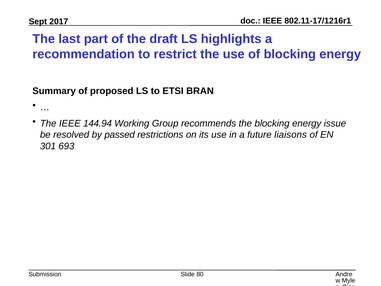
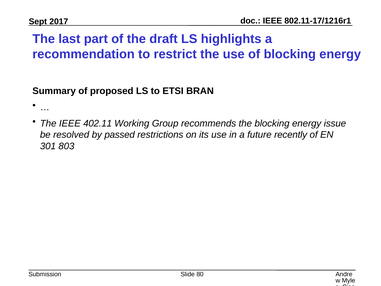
144.94: 144.94 -> 402.11
liaisons: liaisons -> recently
693: 693 -> 803
